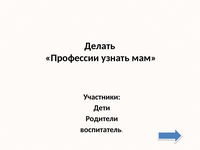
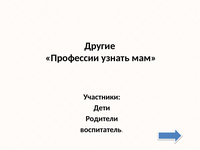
Делать: Делать -> Другие
